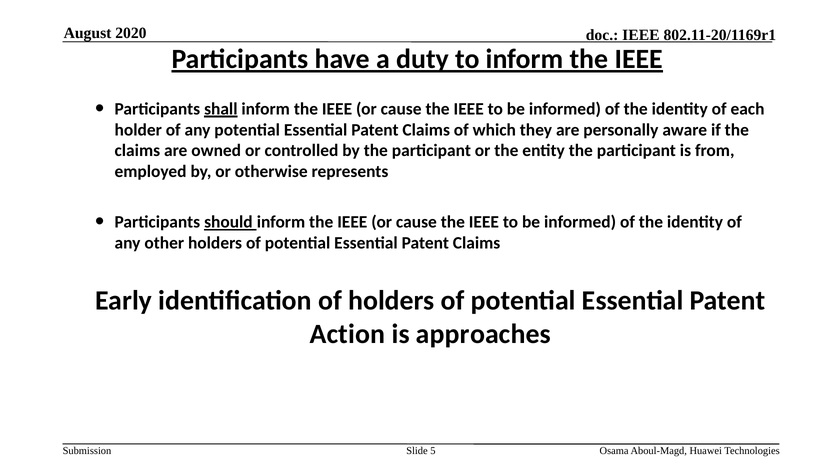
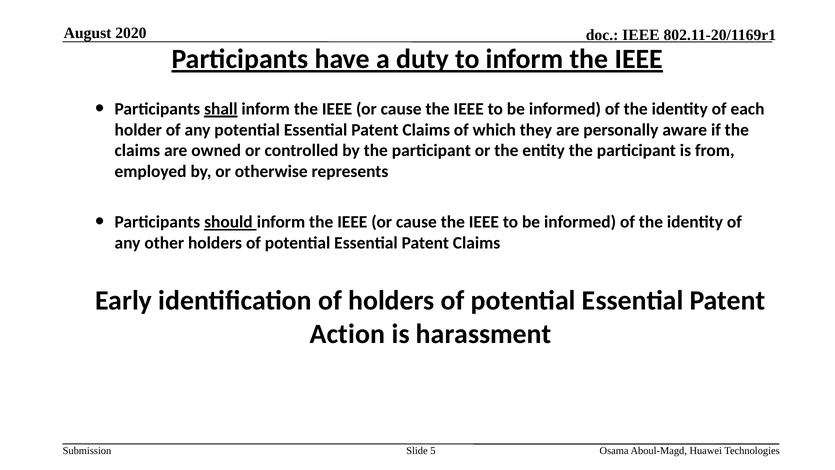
approaches: approaches -> harassment
